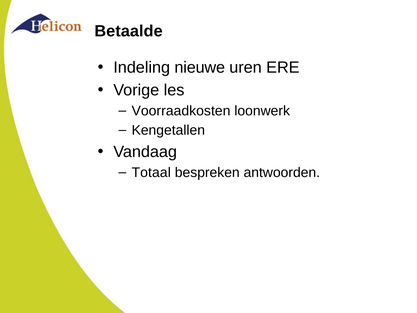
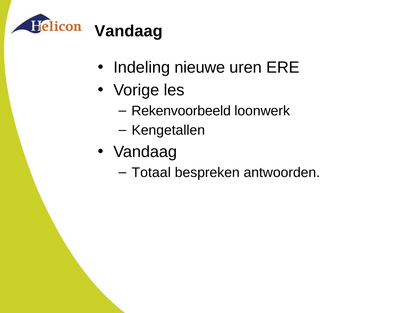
Betaalde at (129, 31): Betaalde -> Vandaag
Voorraadkosten: Voorraadkosten -> Rekenvoorbeeld
